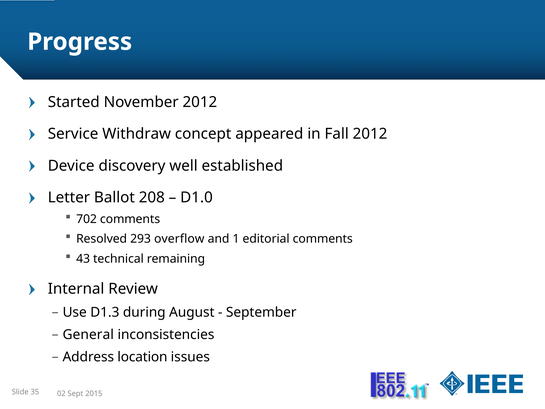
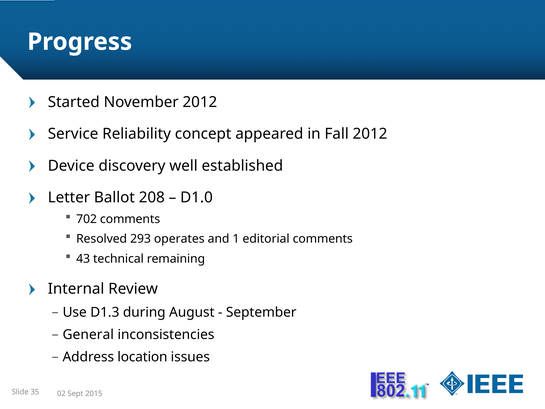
Withdraw: Withdraw -> Reliability
overflow: overflow -> operates
